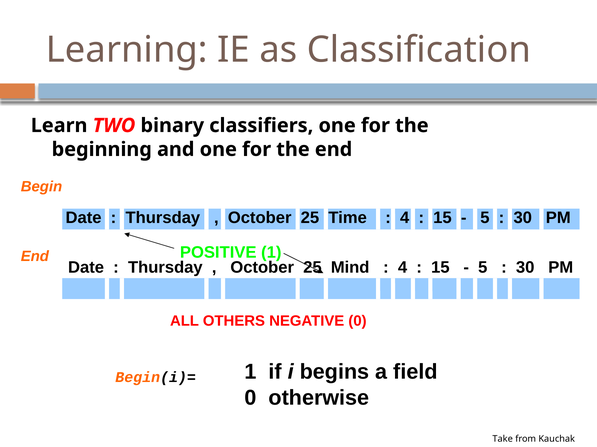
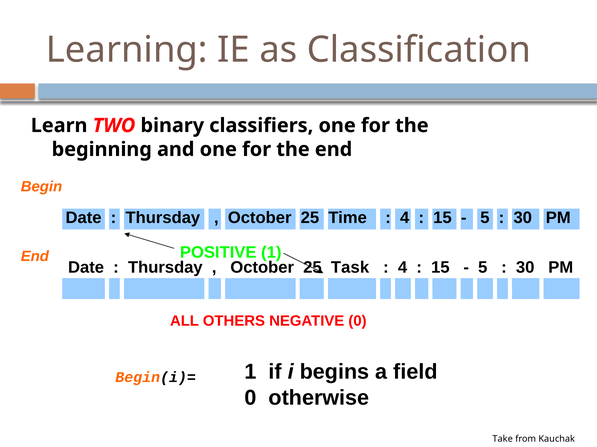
Mind: Mind -> Task
